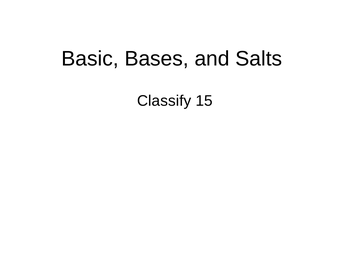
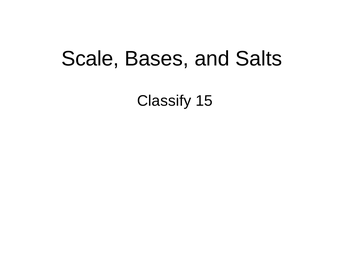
Basic: Basic -> Scale
